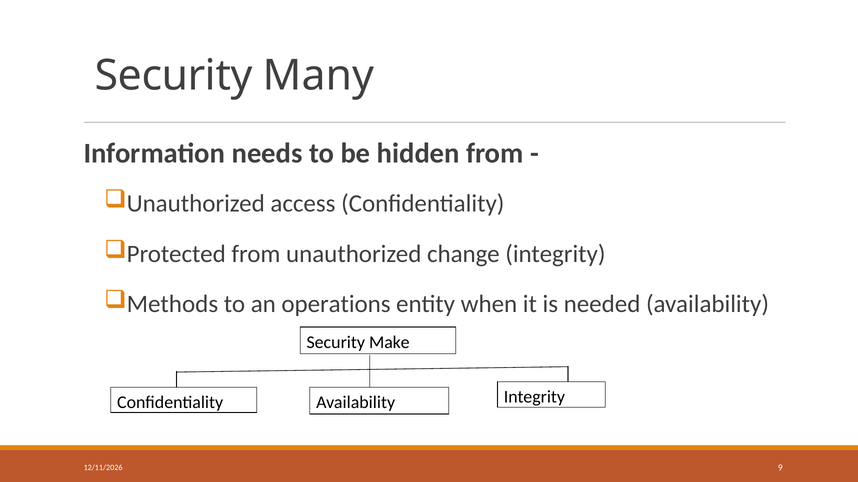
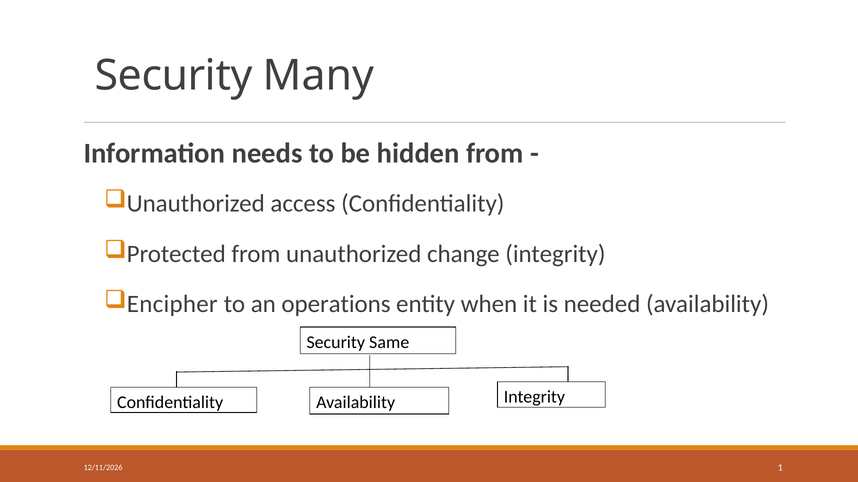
Methods: Methods -> Encipher
Make: Make -> Same
9: 9 -> 1
